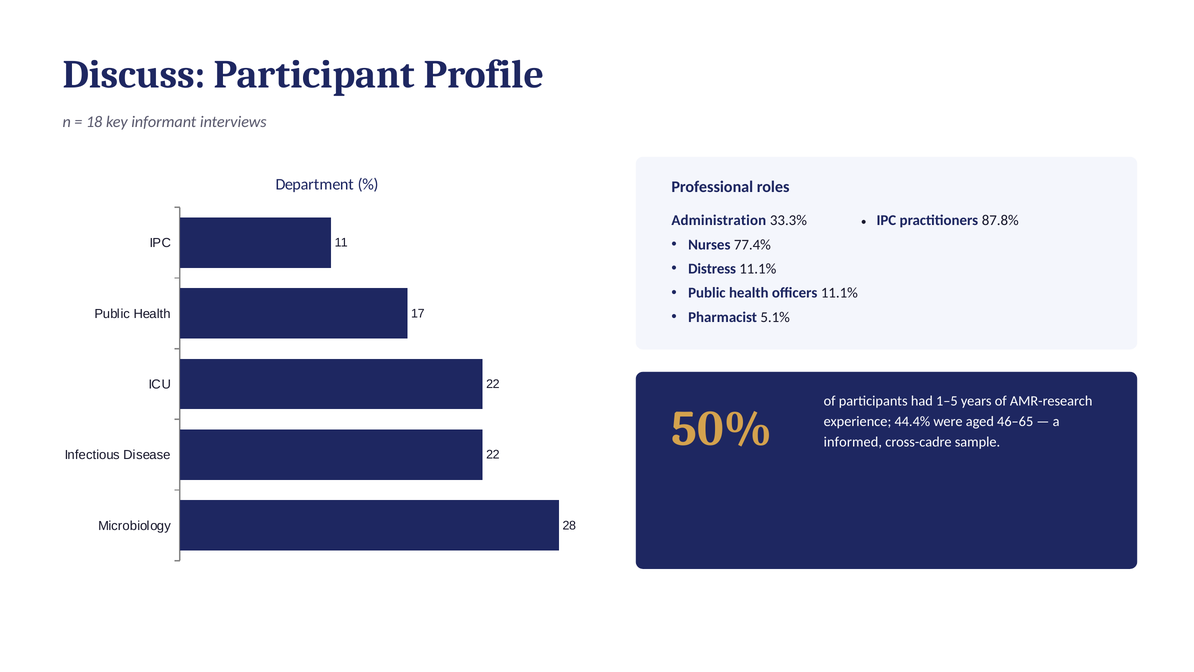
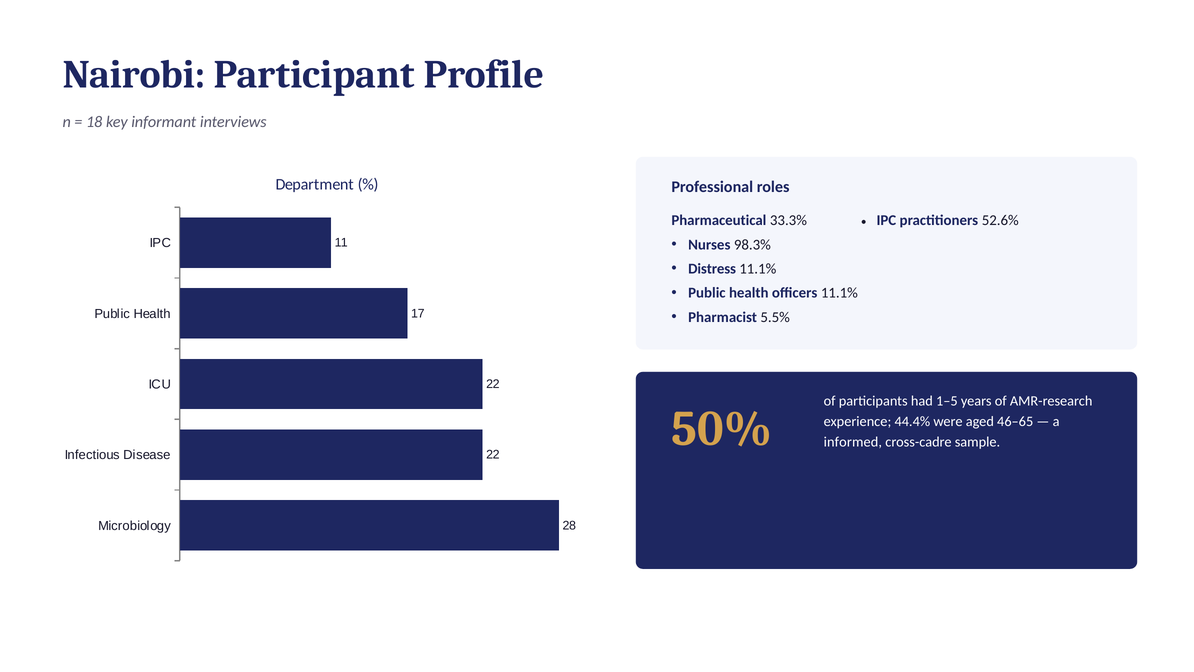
Discuss: Discuss -> Nairobi
Administration: Administration -> Pharmaceutical
87.8%: 87.8% -> 52.6%
77.4%: 77.4% -> 98.3%
5.1%: 5.1% -> 5.5%
